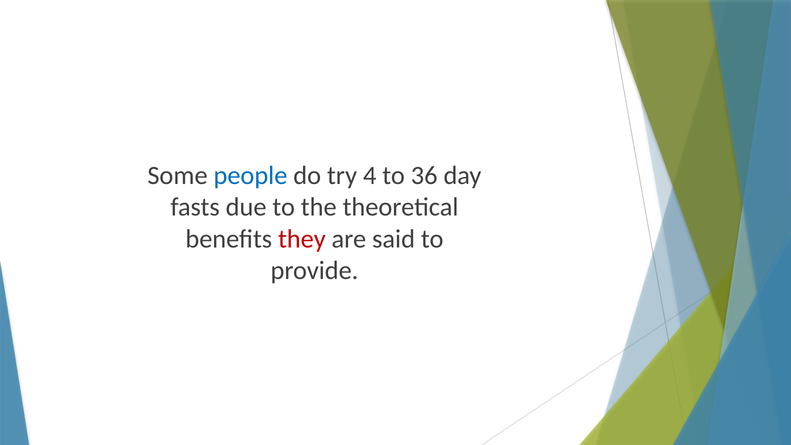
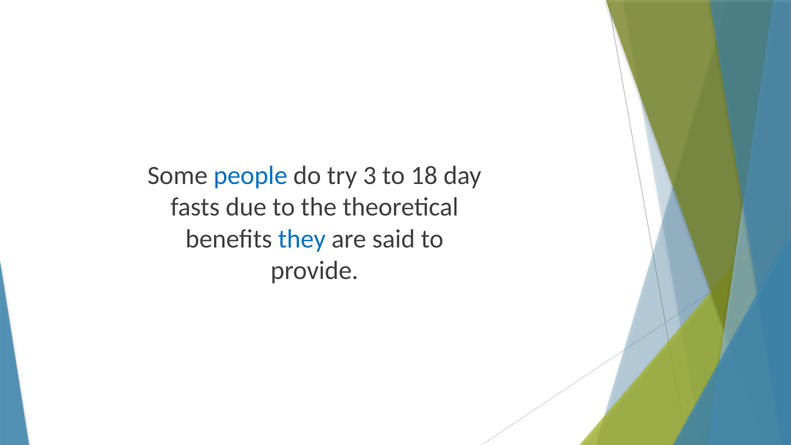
4: 4 -> 3
36: 36 -> 18
they colour: red -> blue
